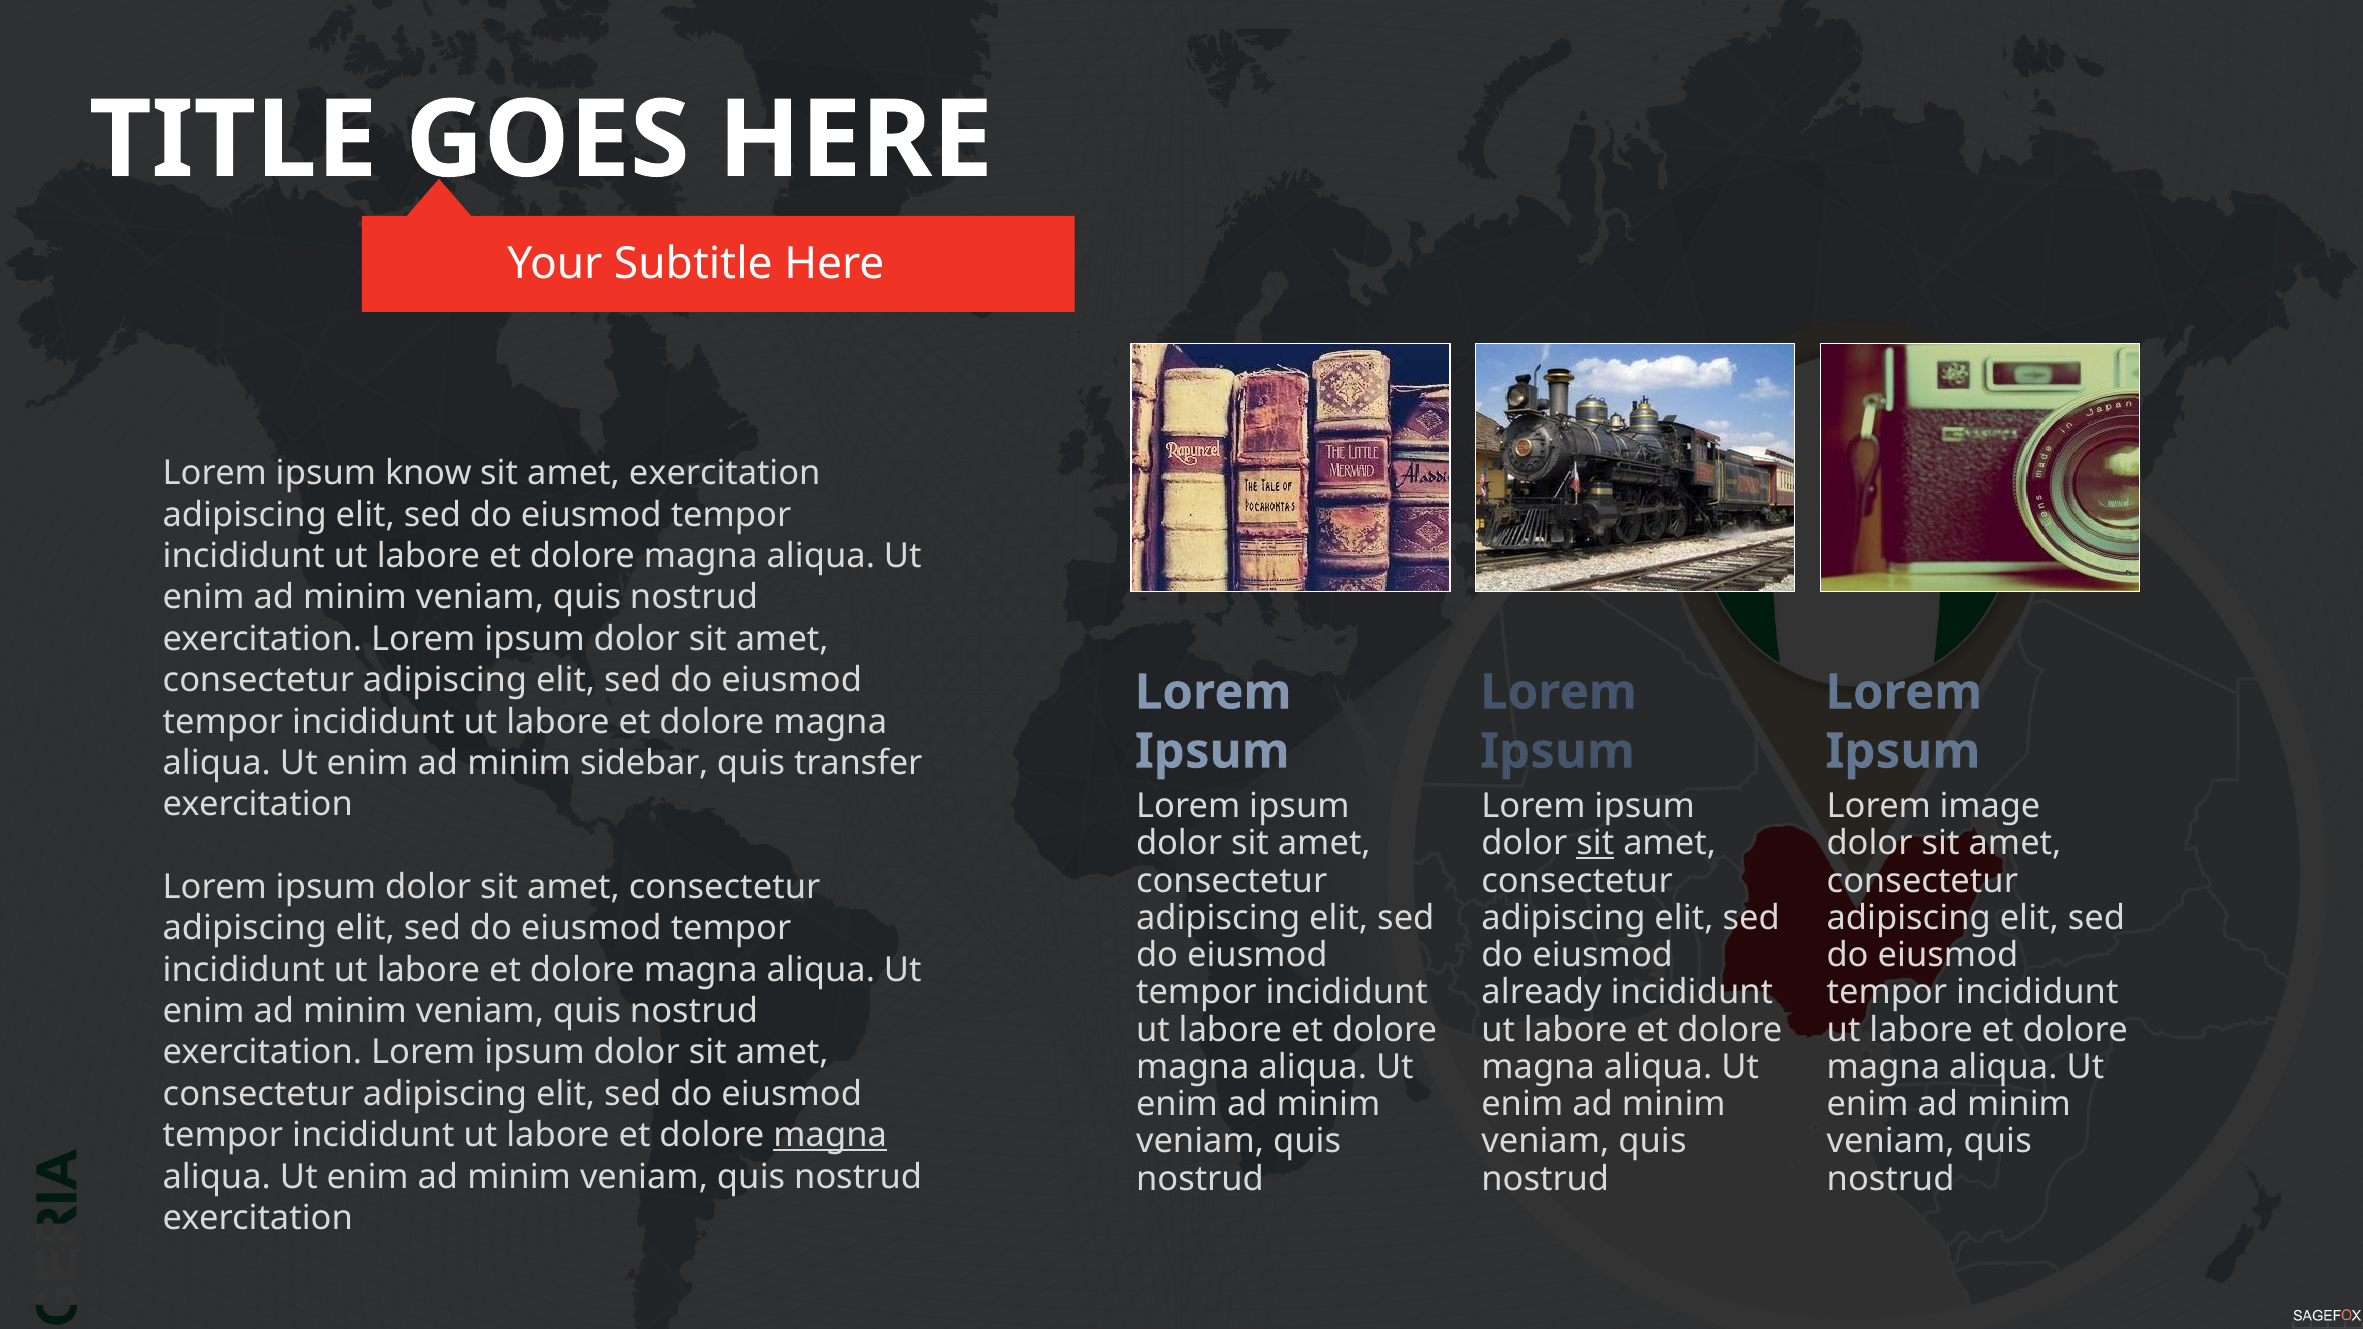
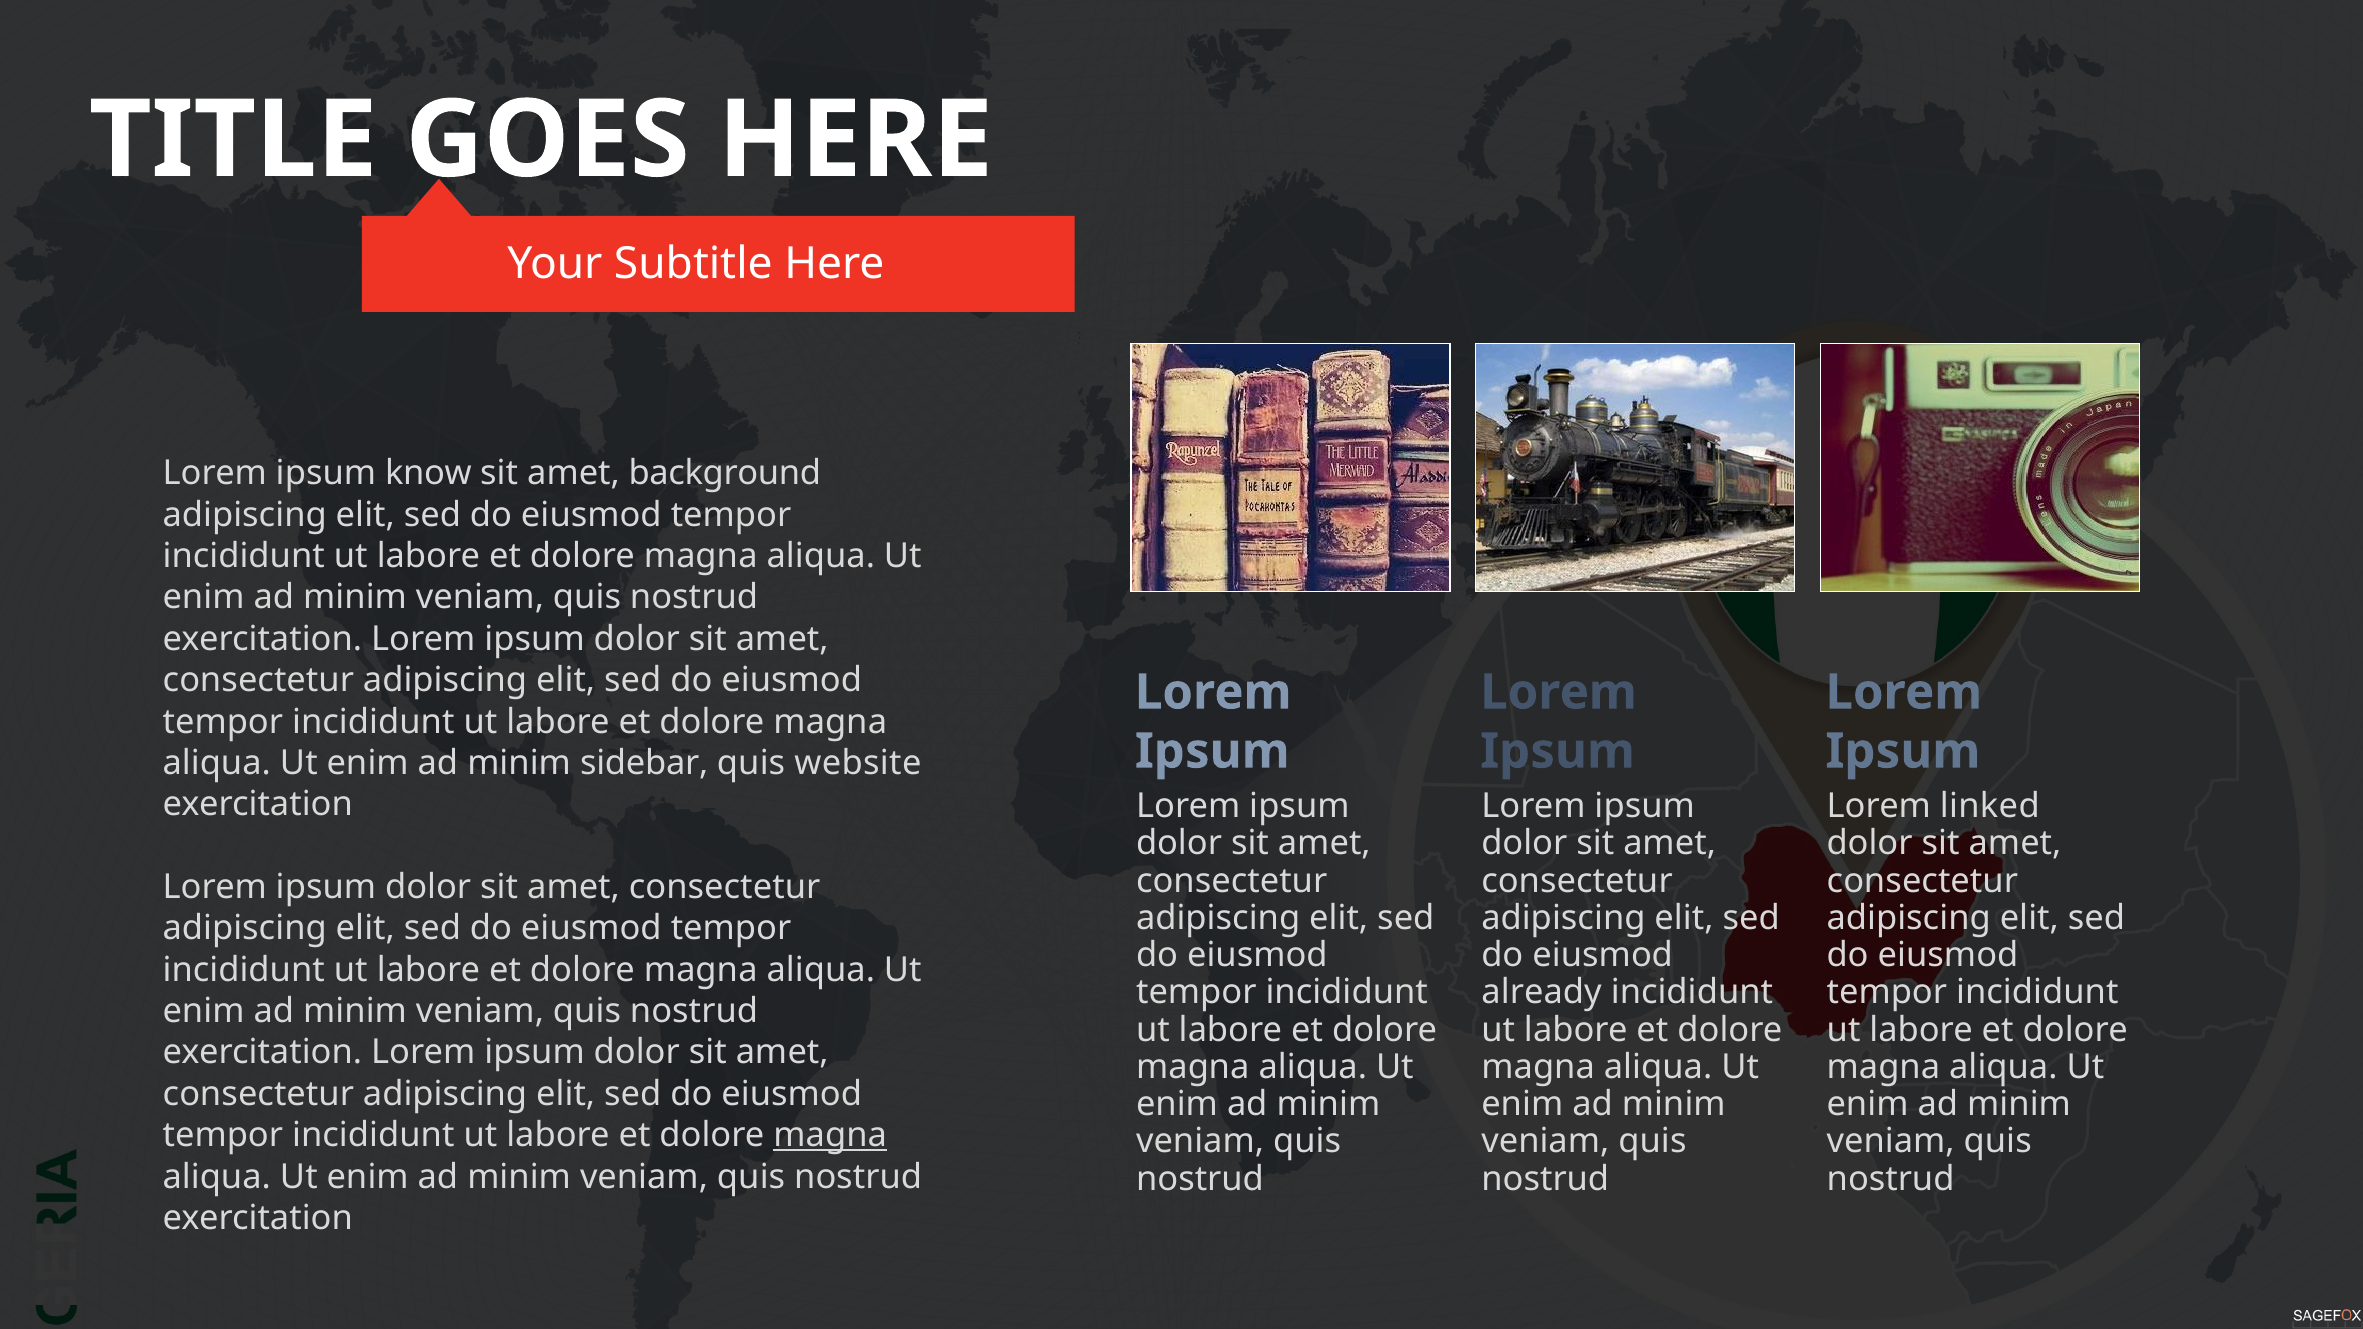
amet exercitation: exercitation -> background
transfer: transfer -> website
image: image -> linked
sit at (1595, 843) underline: present -> none
